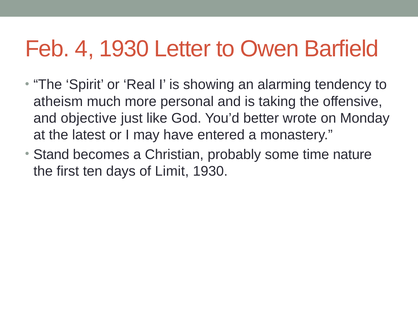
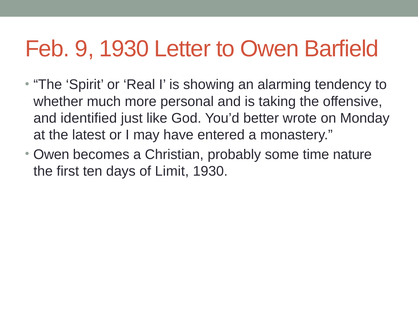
4: 4 -> 9
atheism: atheism -> whether
objective: objective -> identified
Stand at (51, 154): Stand -> Owen
